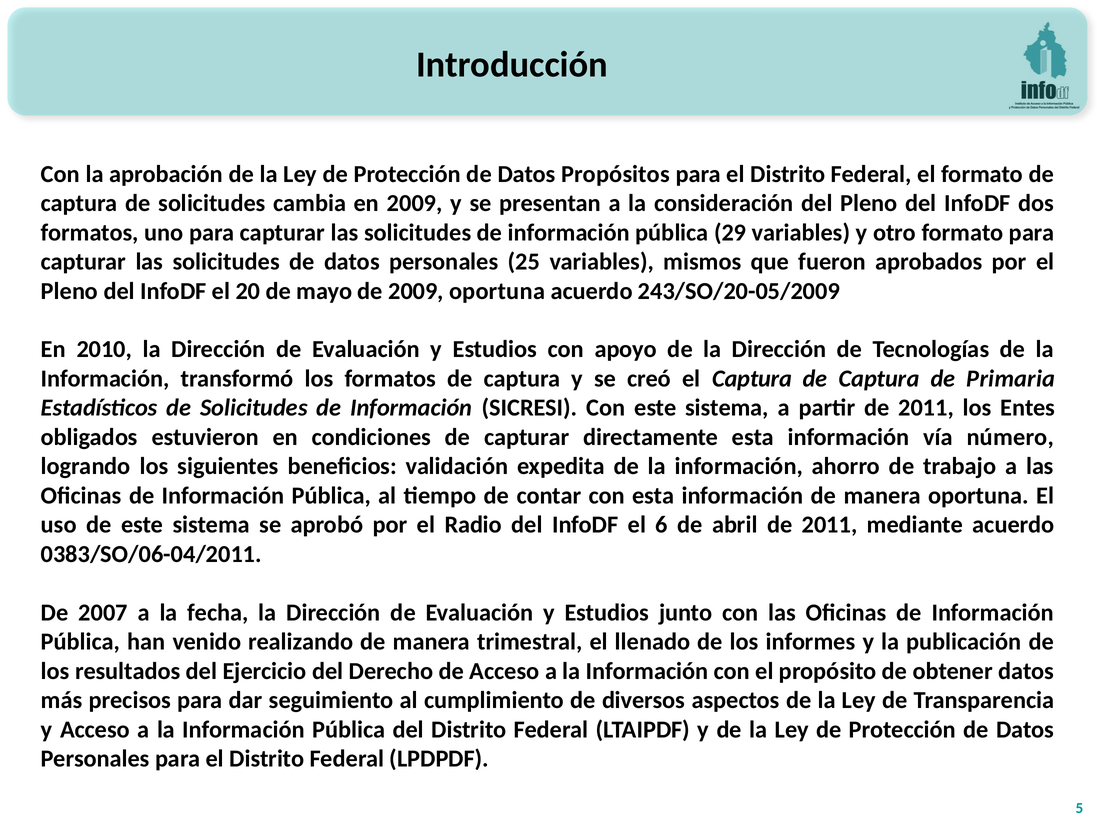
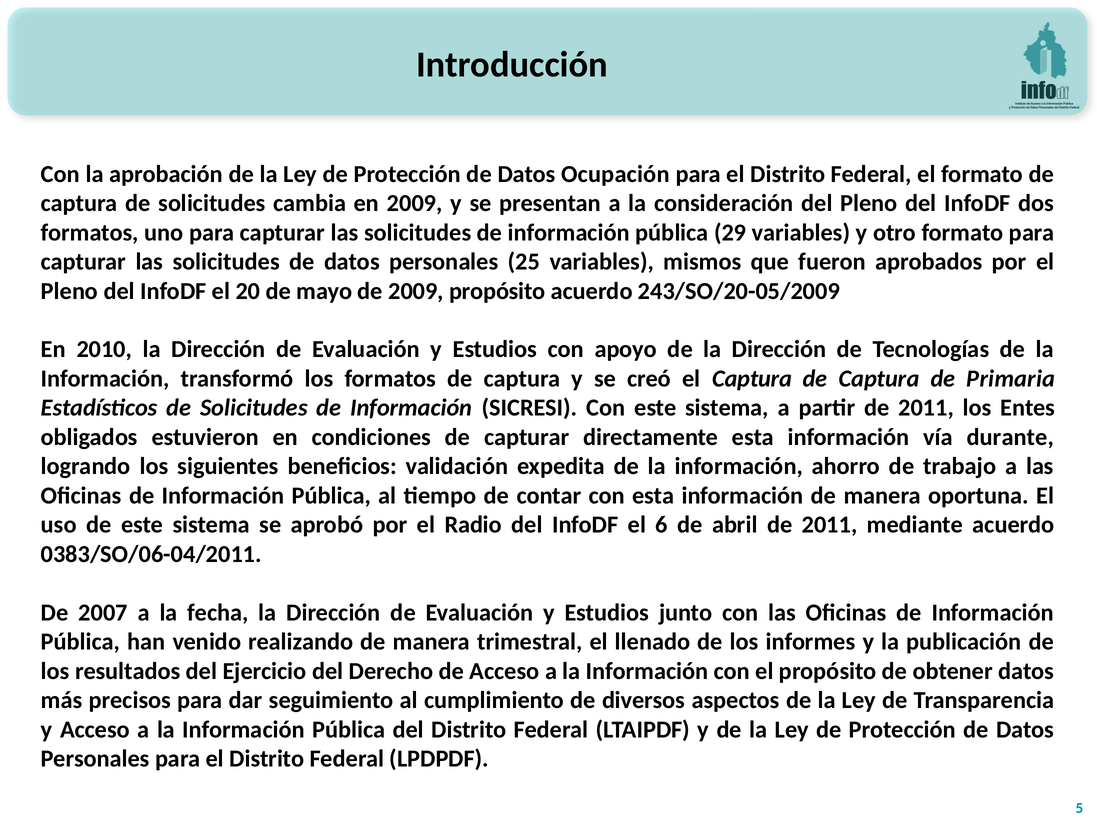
Propósitos: Propósitos -> Ocupación
2009 oportuna: oportuna -> propósito
número: número -> durante
